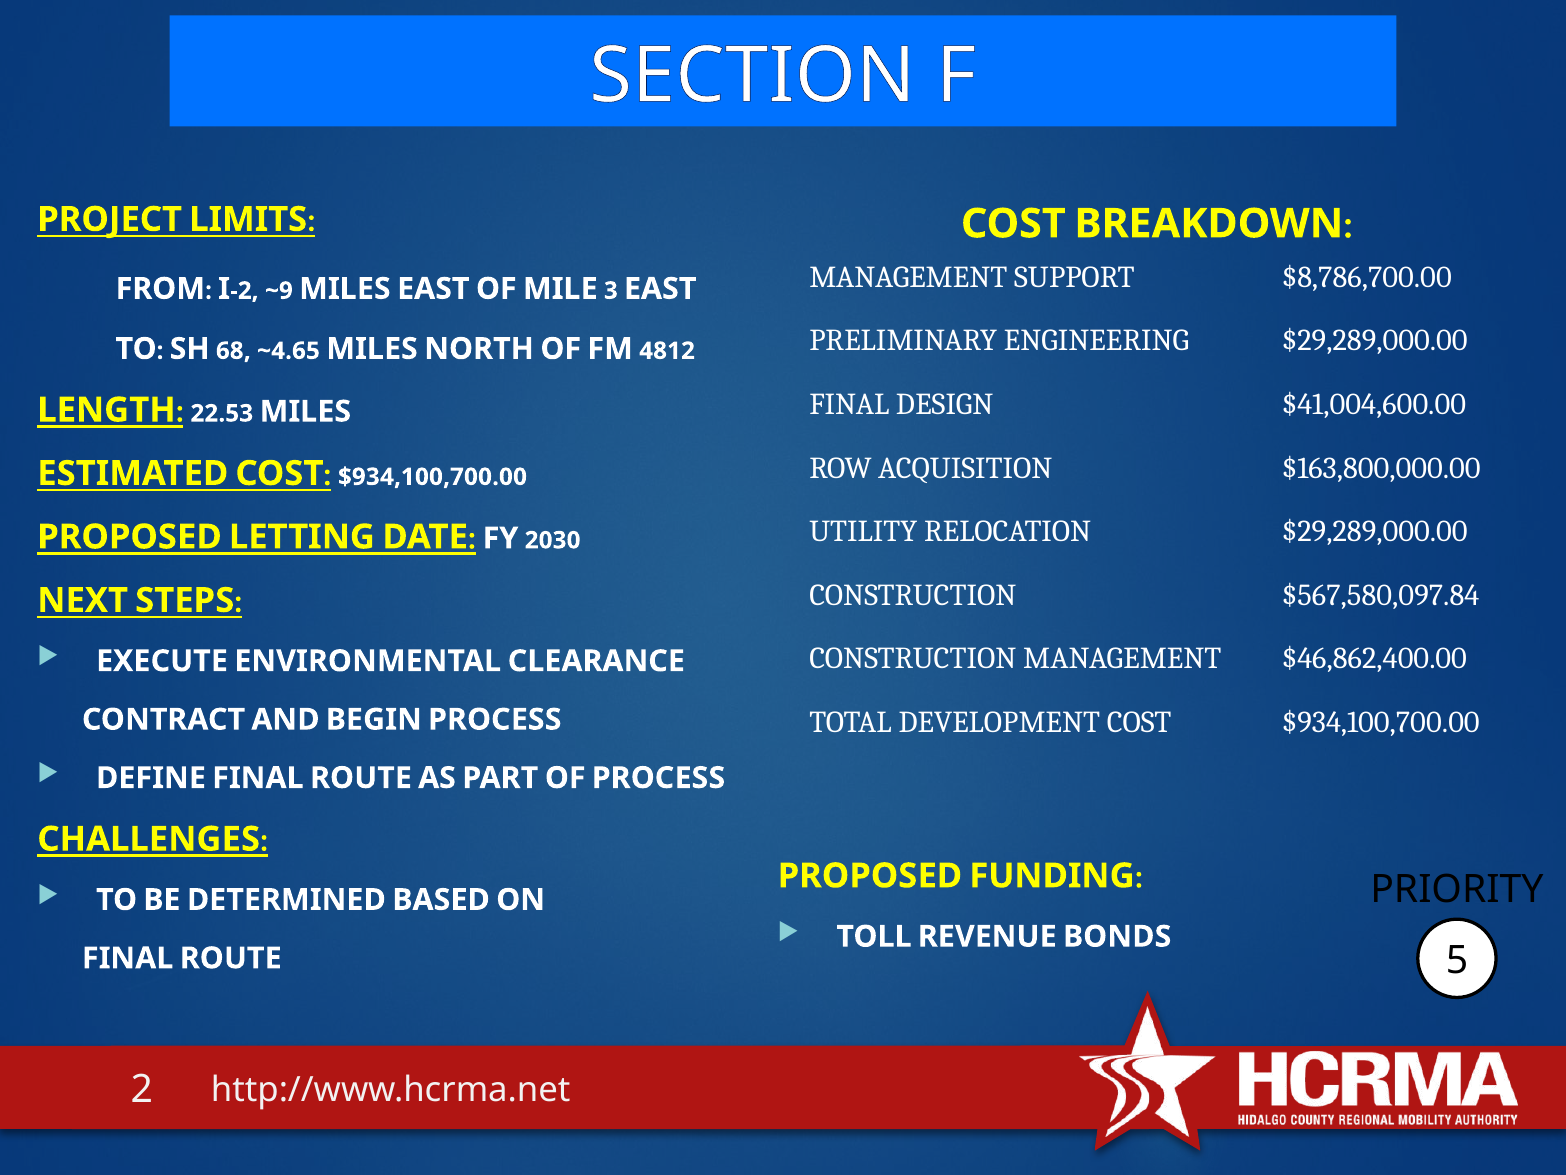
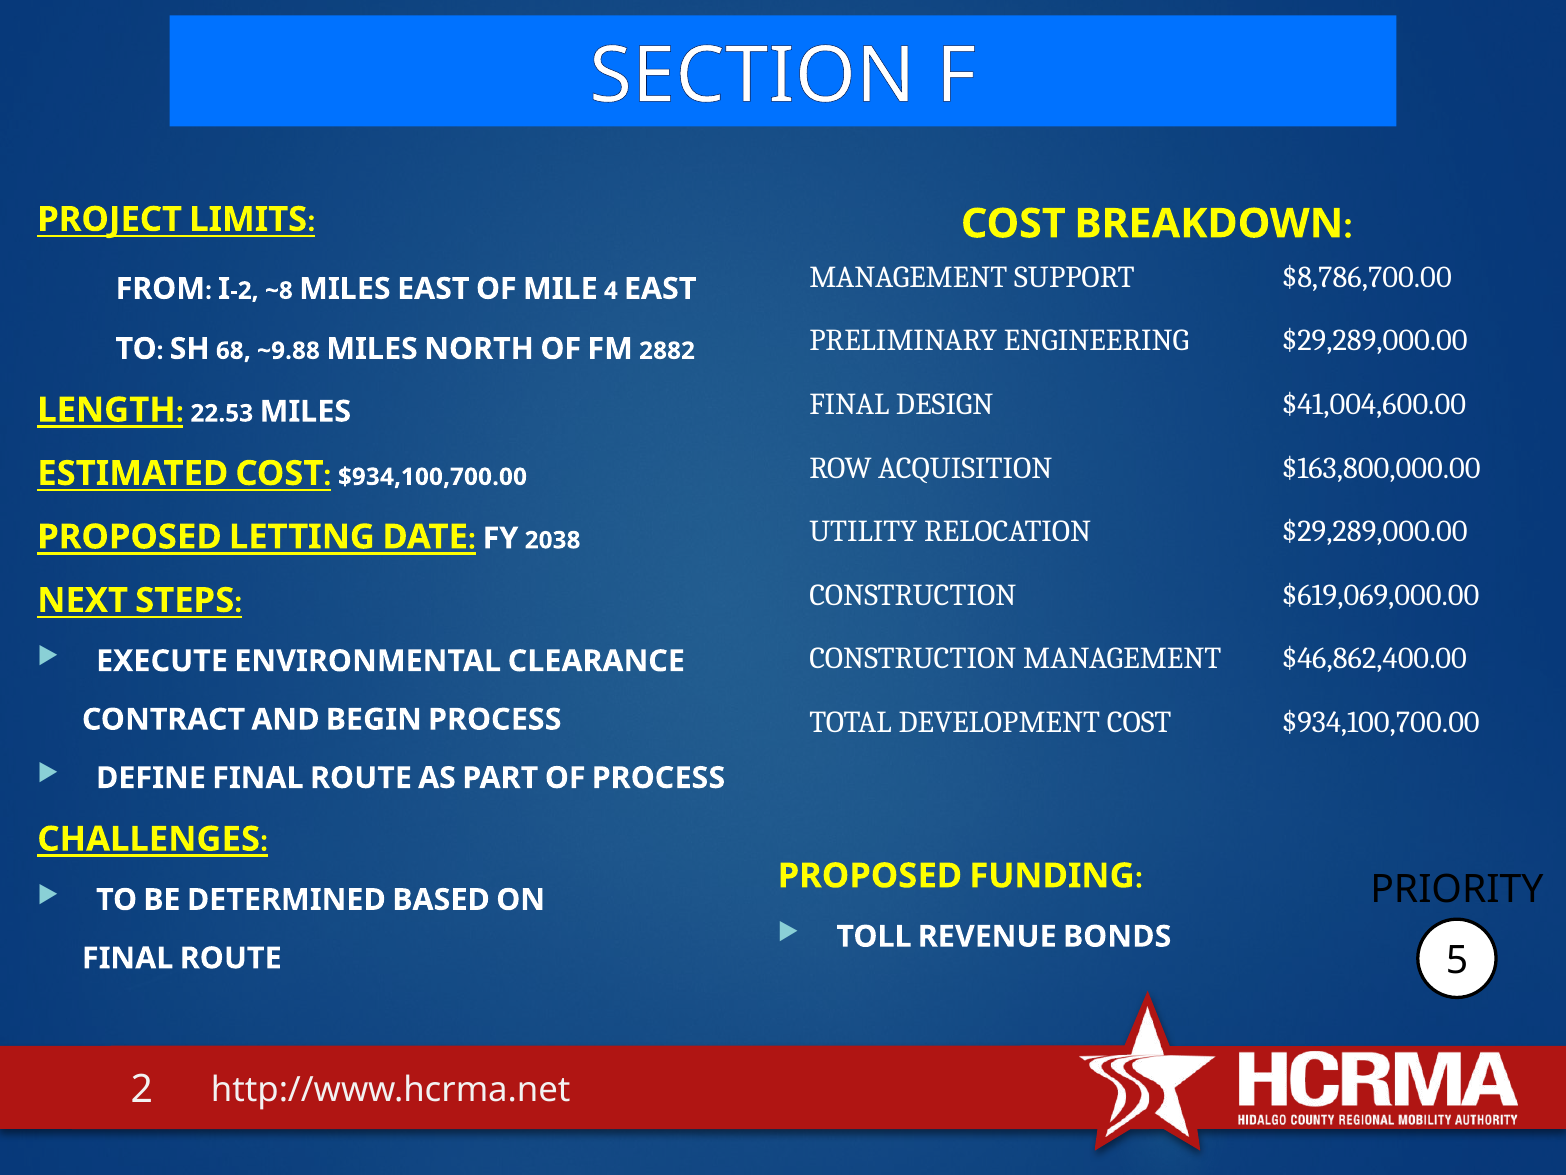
~9: ~9 -> ~8
3: 3 -> 4
~4.65: ~4.65 -> ~9.88
4812: 4812 -> 2882
2030: 2030 -> 2038
$567,580,097.84: $567,580,097.84 -> $619,069,000.00
